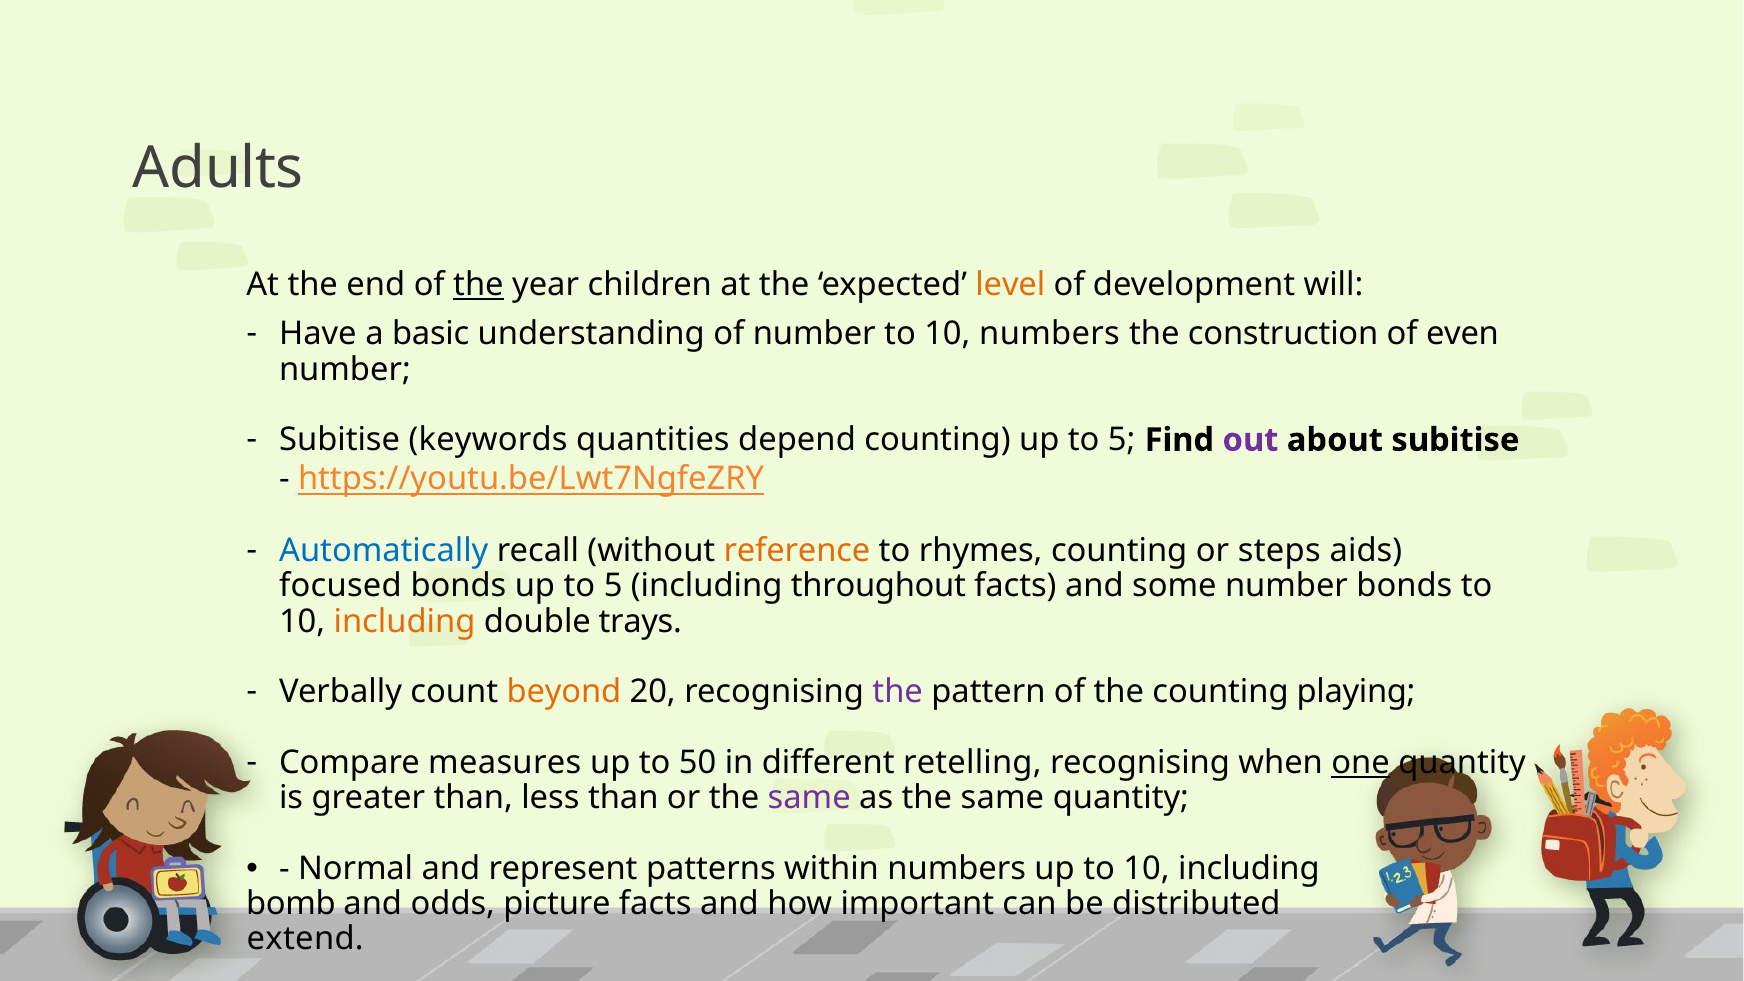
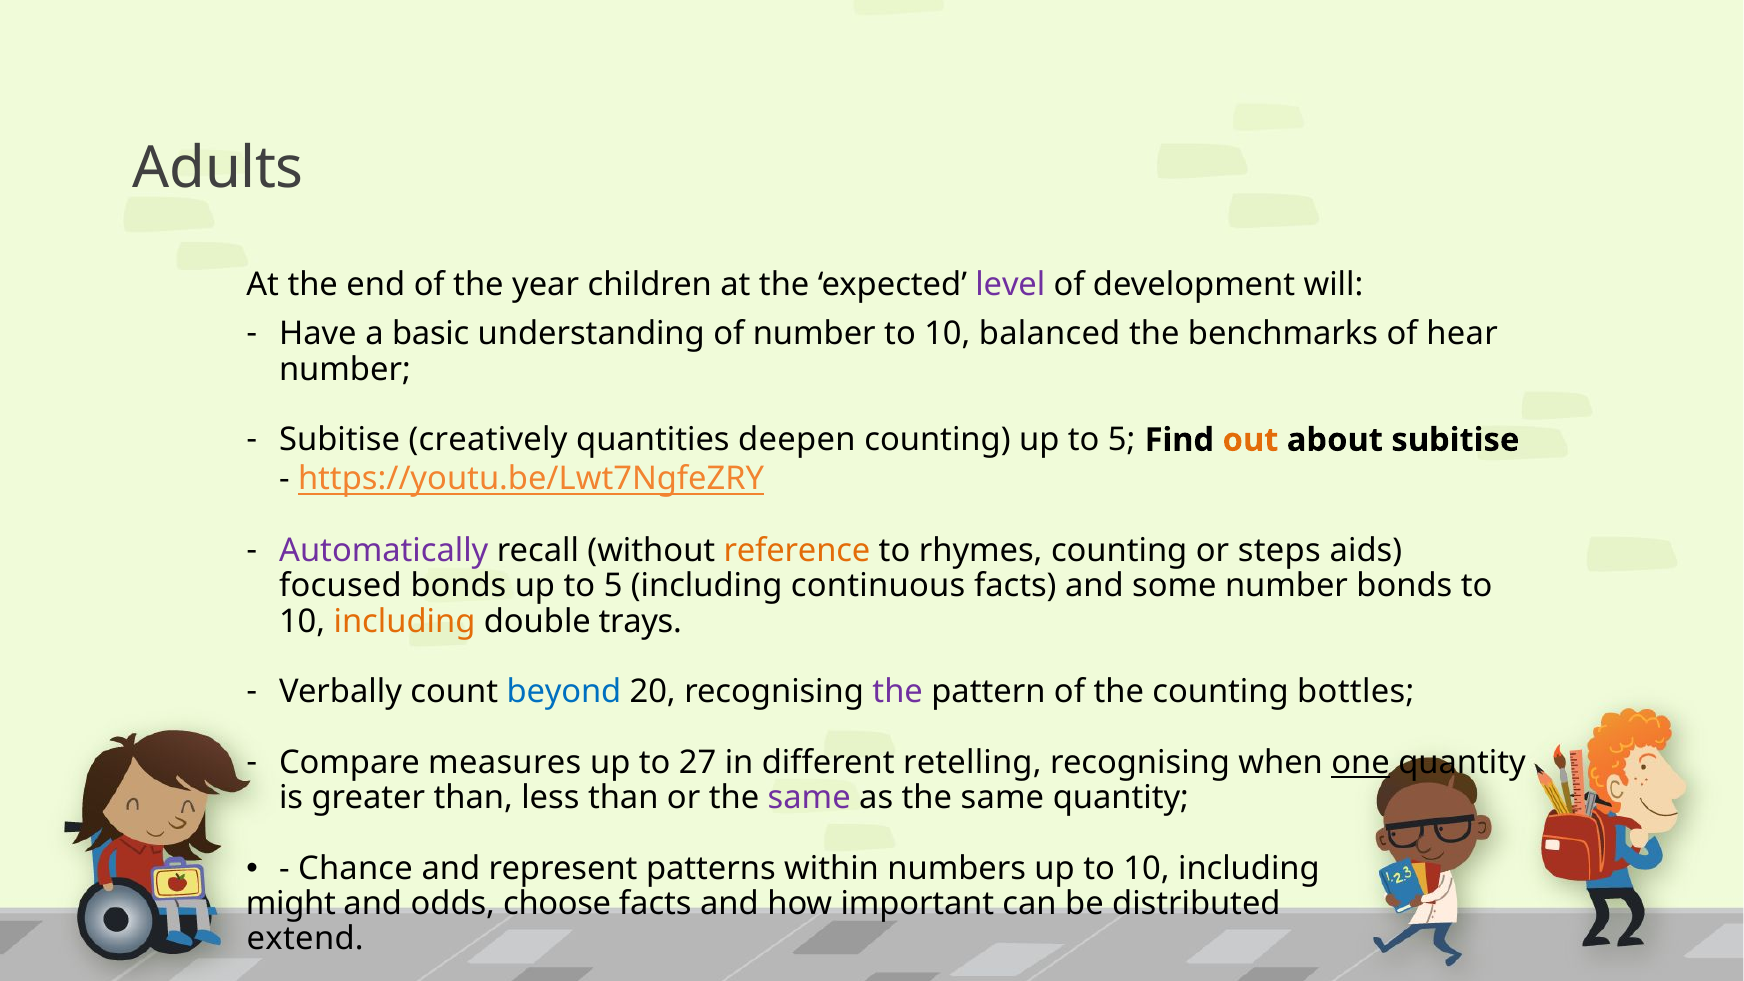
the at (478, 285) underline: present -> none
level colour: orange -> purple
10 numbers: numbers -> balanced
construction: construction -> benchmarks
even: even -> hear
keywords: keywords -> creatively
depend: depend -> deepen
out colour: purple -> orange
Automatically colour: blue -> purple
throughout: throughout -> continuous
beyond colour: orange -> blue
playing: playing -> bottles
50: 50 -> 27
Normal: Normal -> Chance
bomb: bomb -> might
picture: picture -> choose
